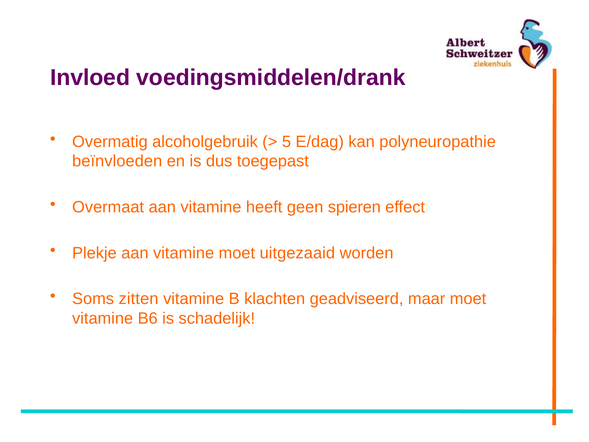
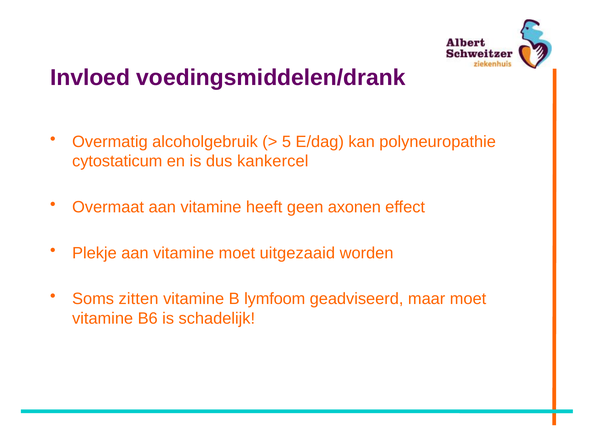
beïnvloeden: beïnvloeden -> cytostaticum
toegepast: toegepast -> kankercel
spieren: spieren -> axonen
klachten: klachten -> lymfoom
